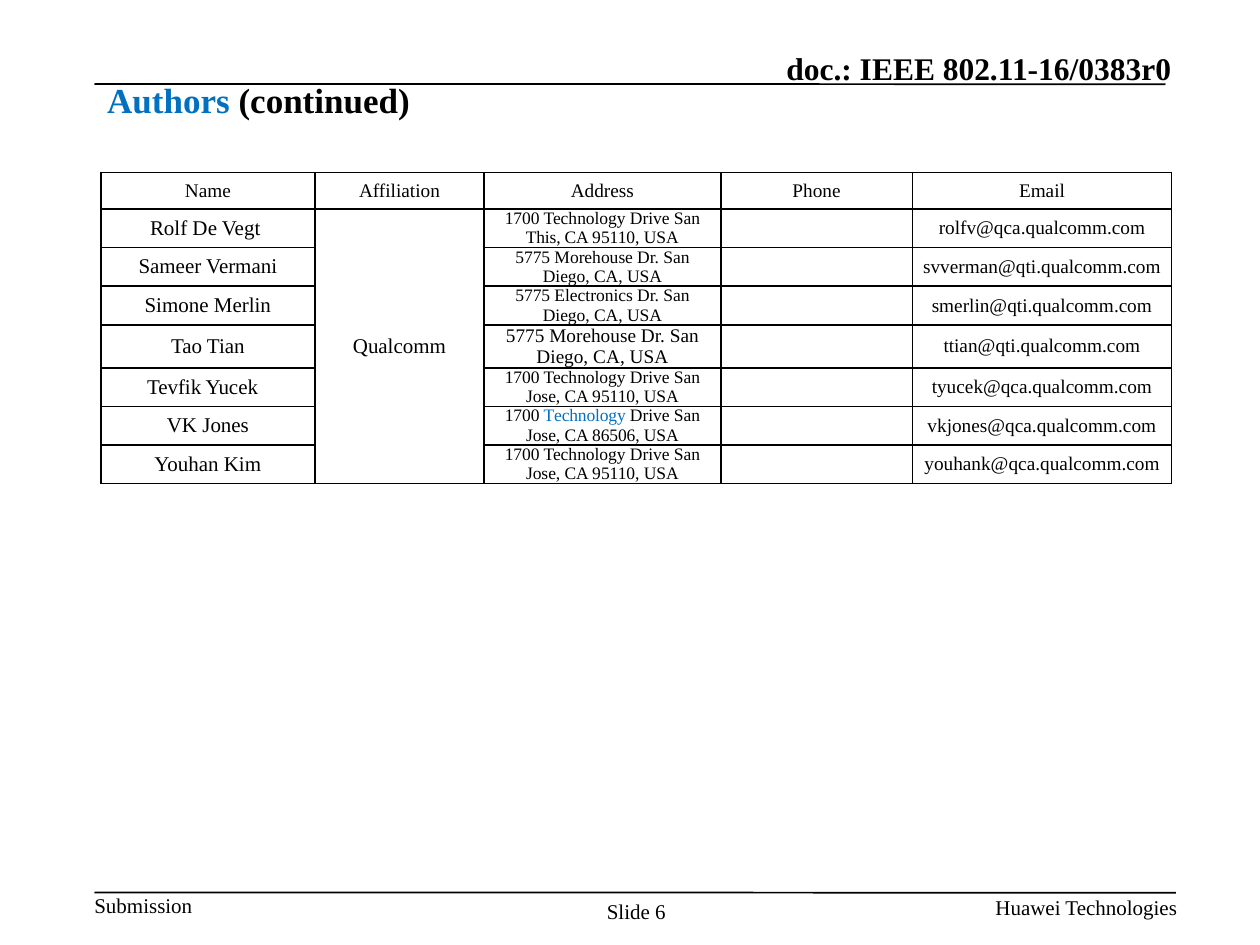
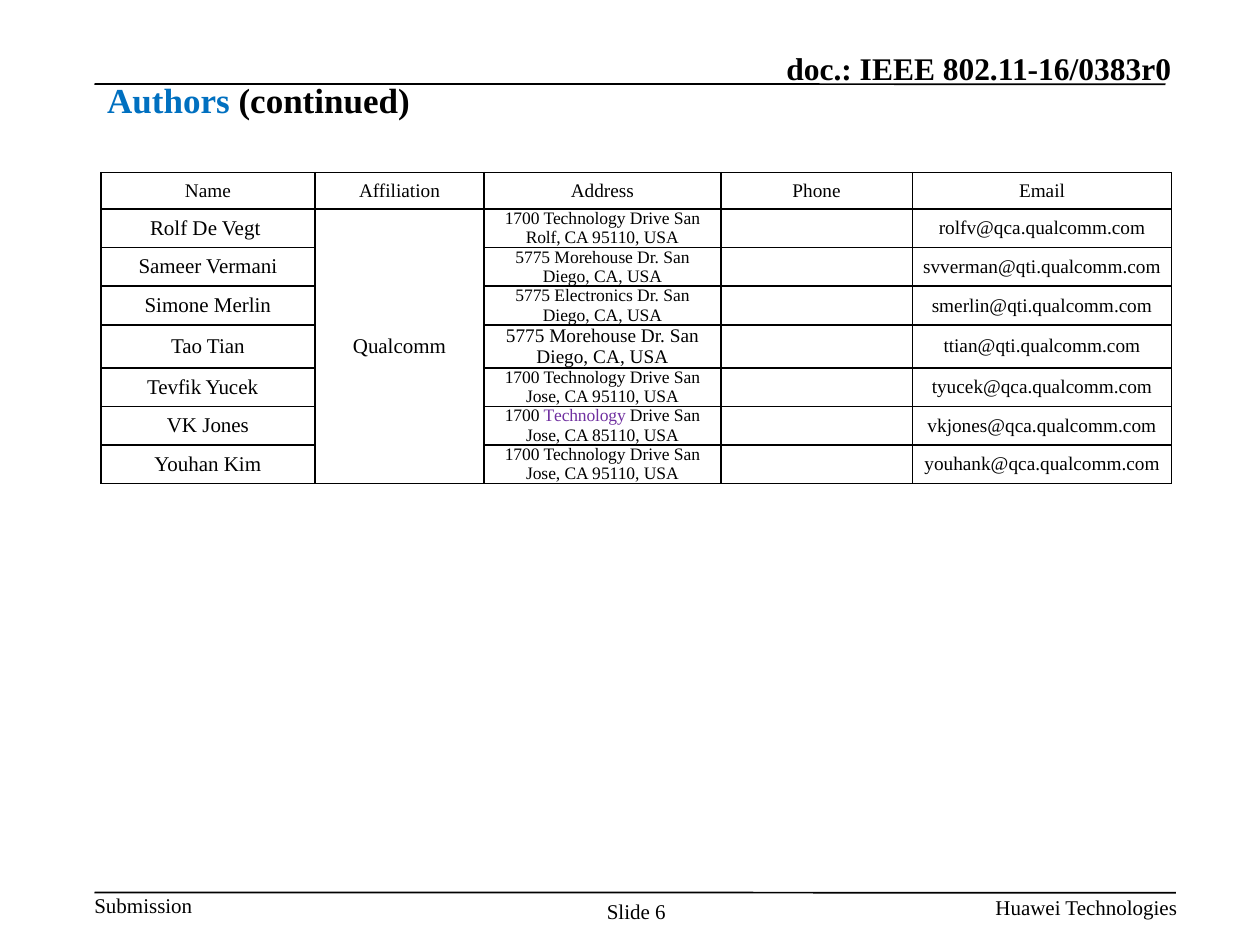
This at (543, 238): This -> Rolf
Technology at (585, 416) colour: blue -> purple
86506: 86506 -> 85110
